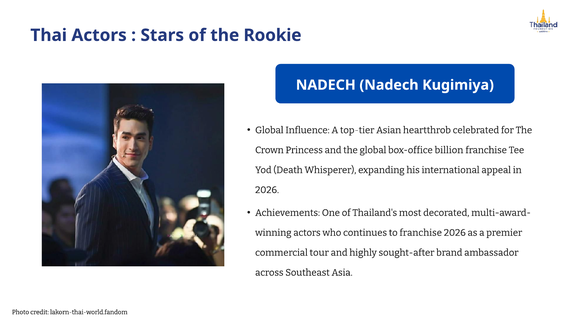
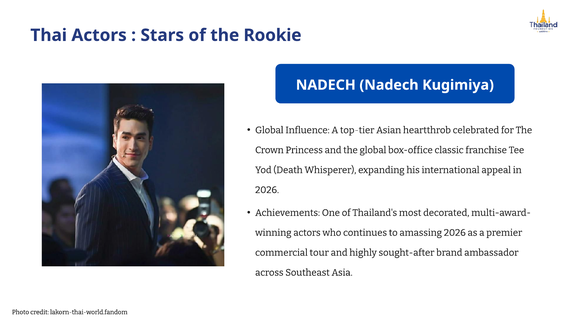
billion: billion -> classic
to franchise: franchise -> amassing
